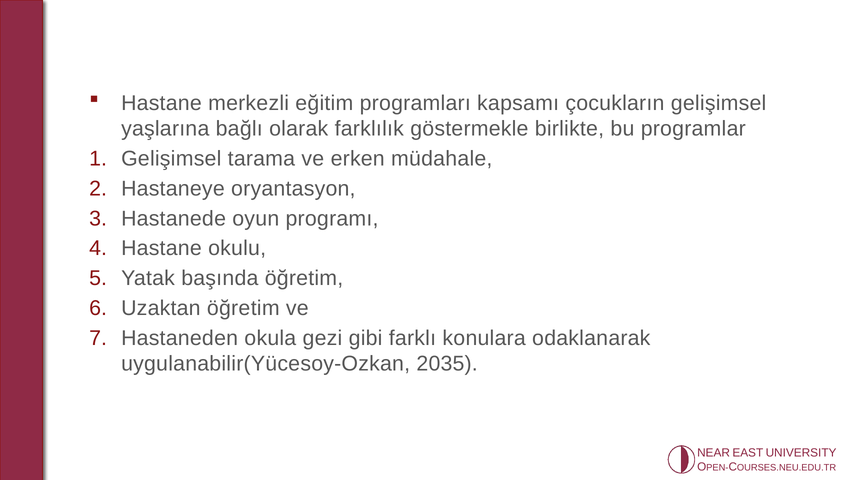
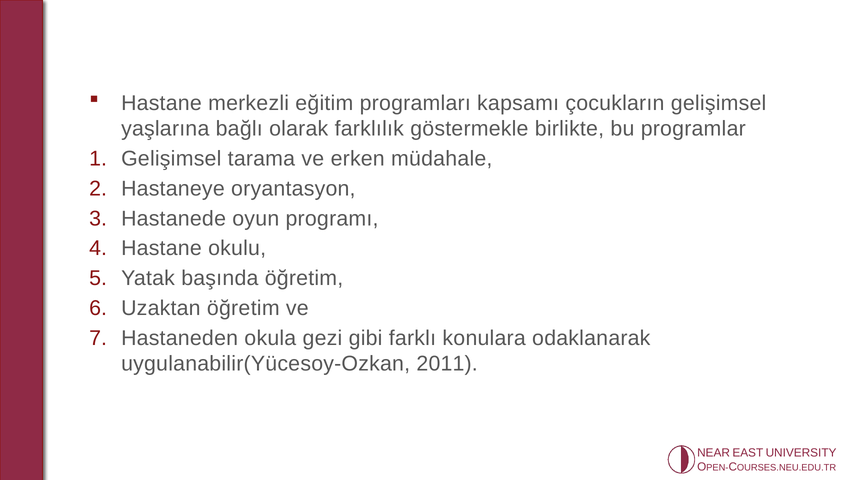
2035: 2035 -> 2011
